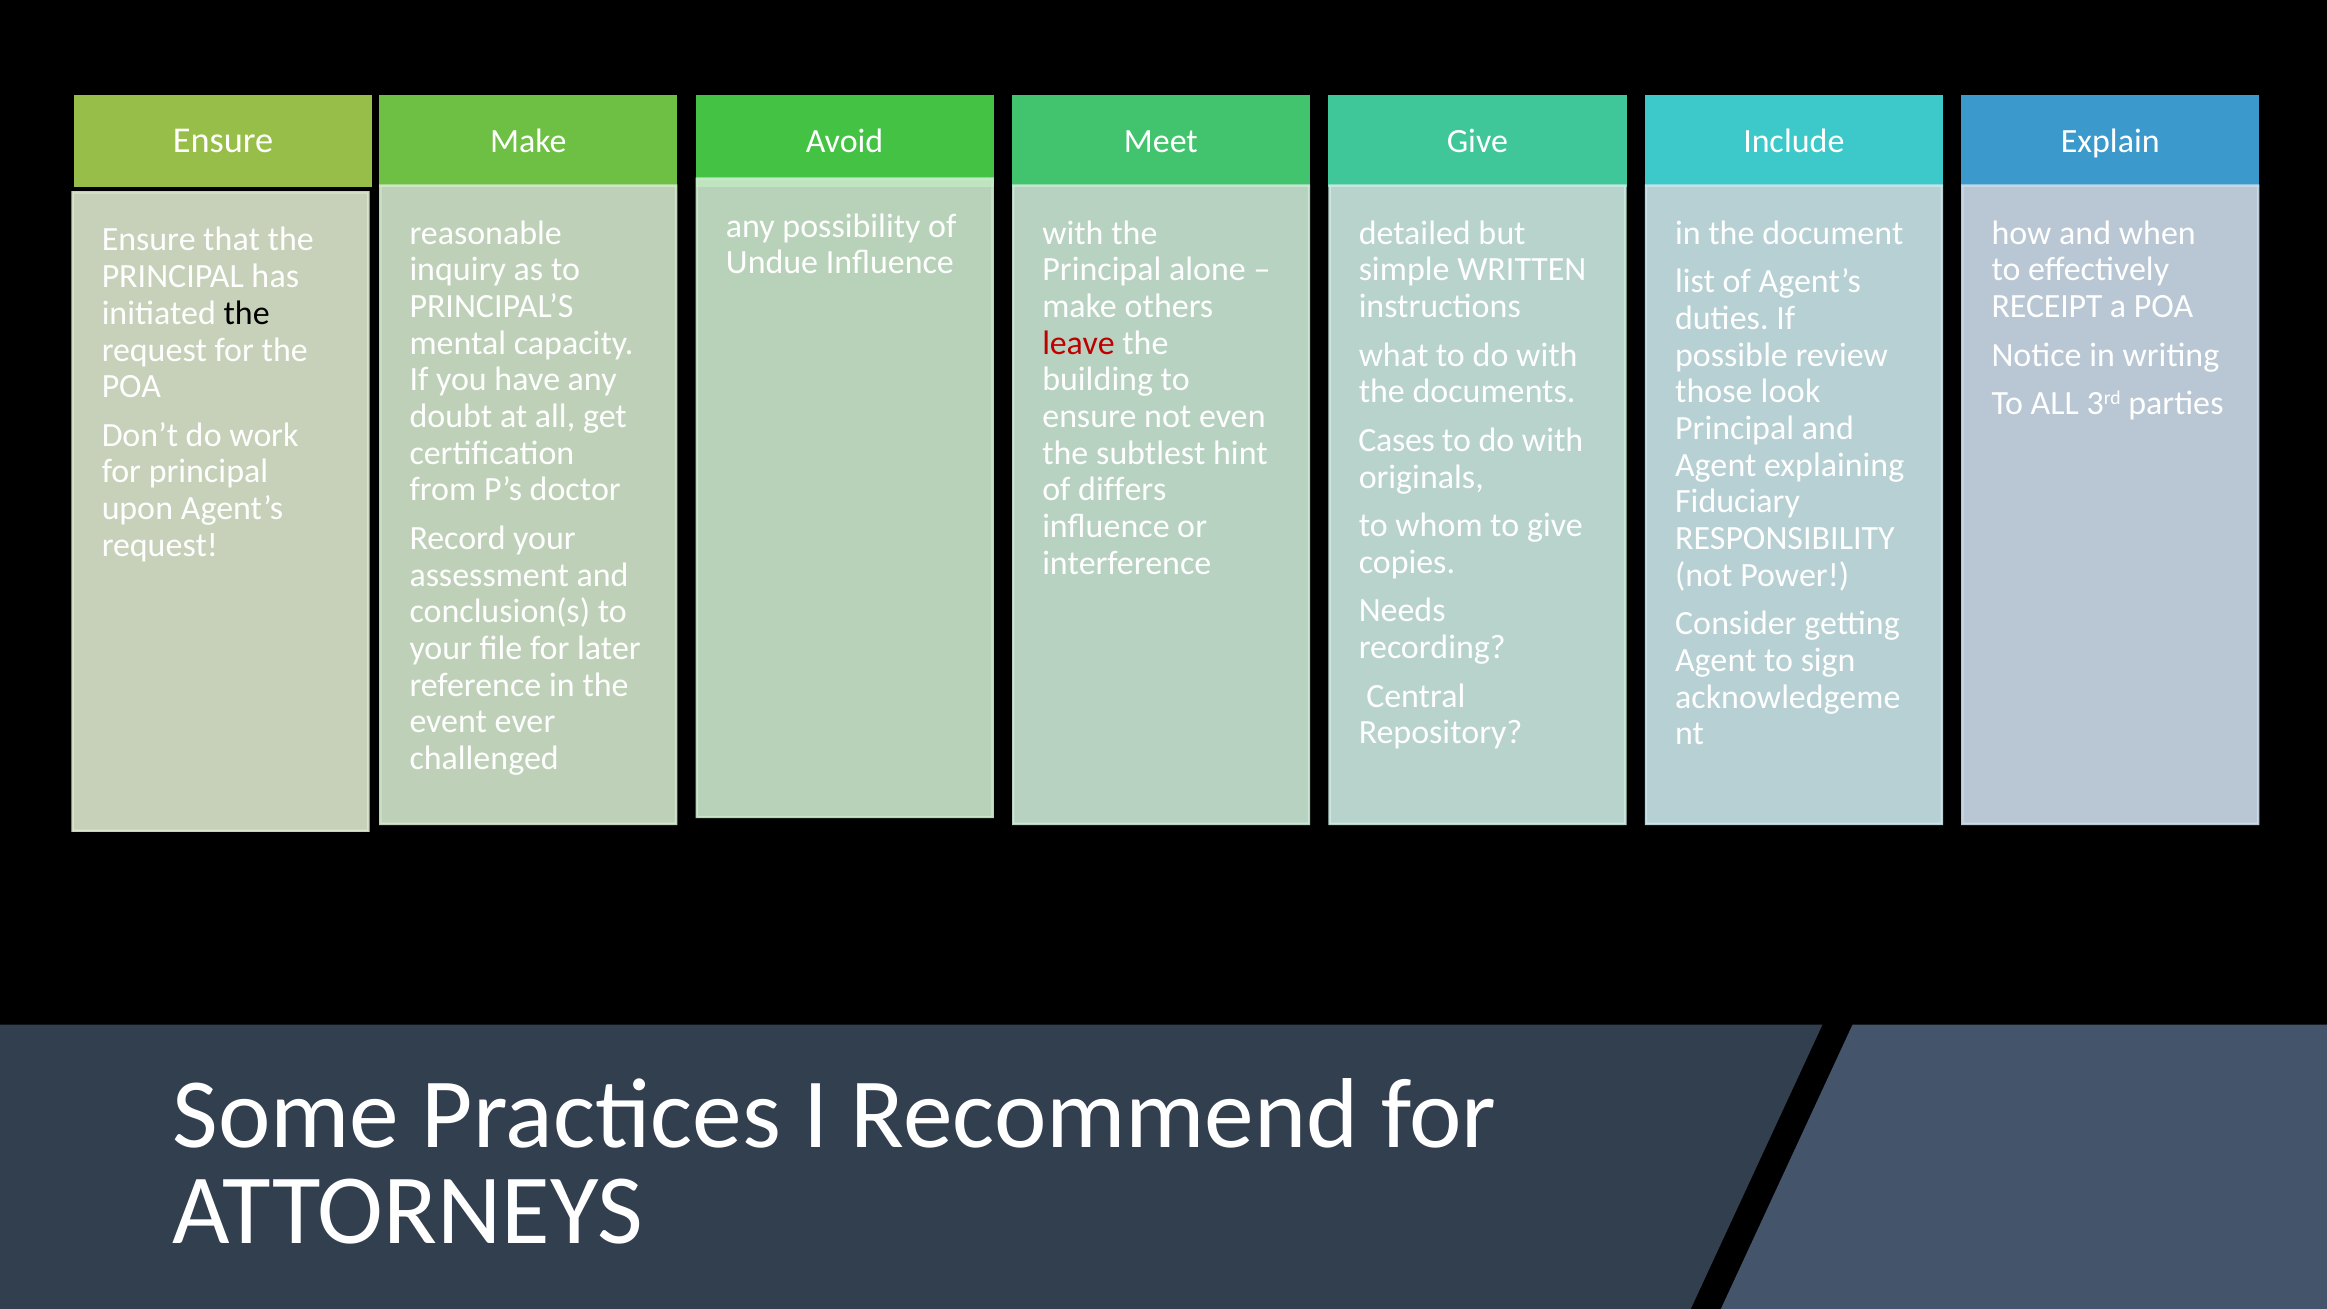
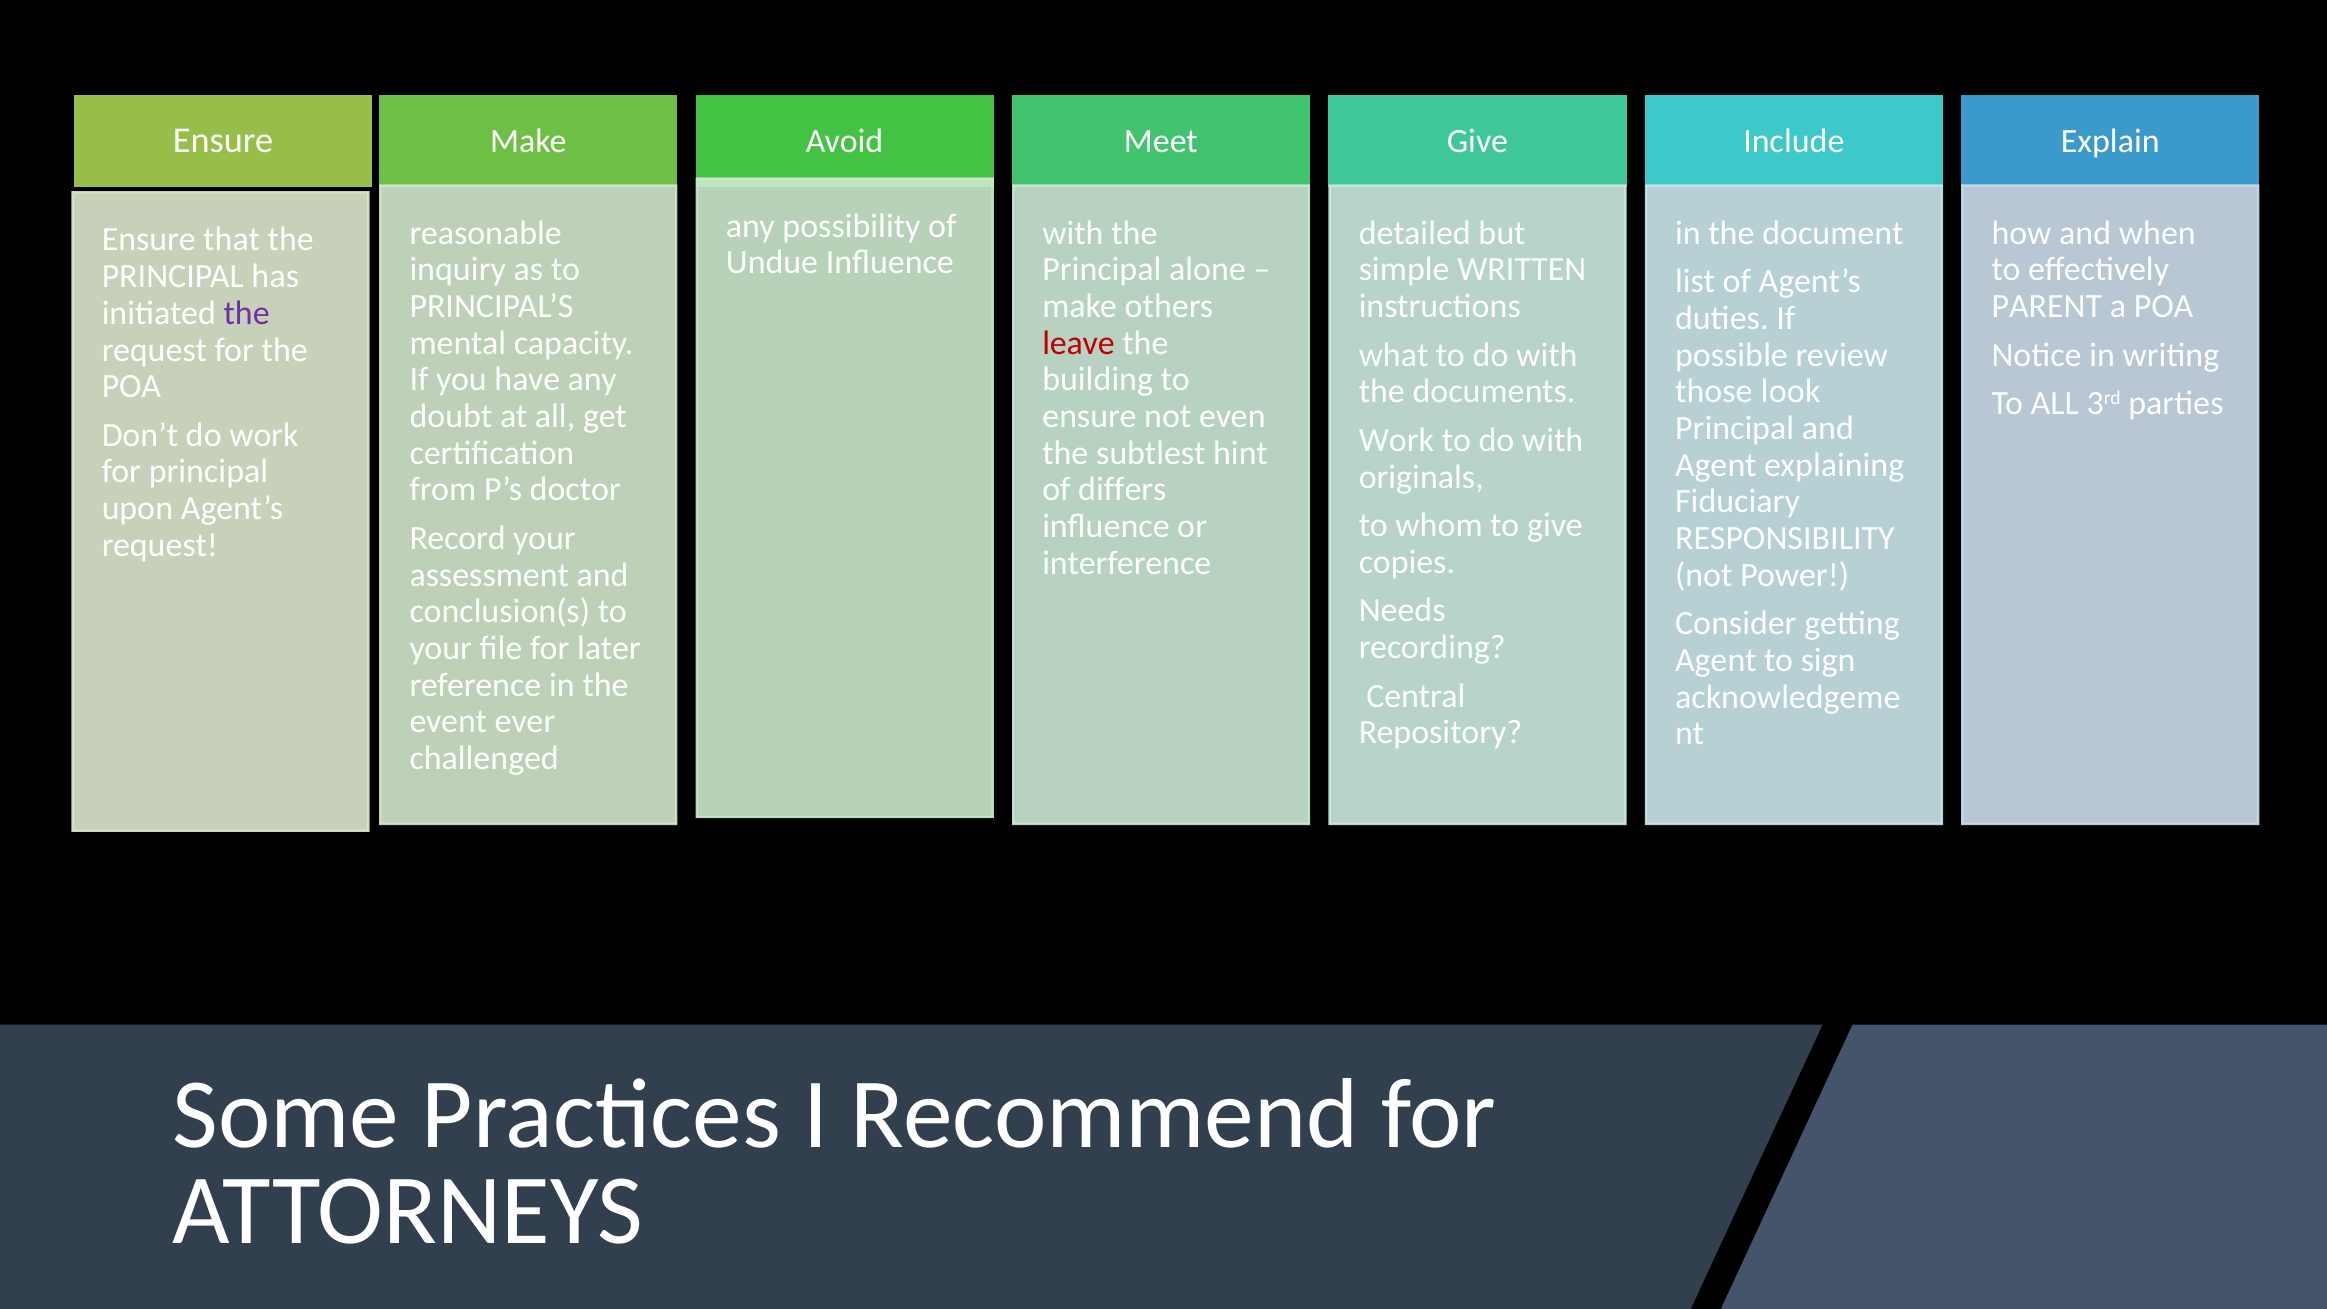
RECEIPT: RECEIPT -> PARENT
the at (247, 313) colour: black -> purple
Cases at (1397, 440): Cases -> Work
